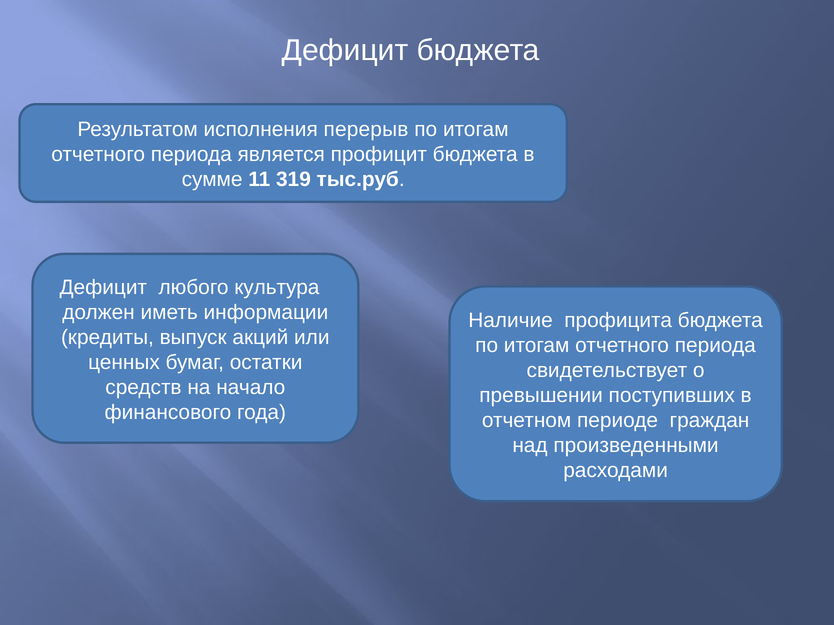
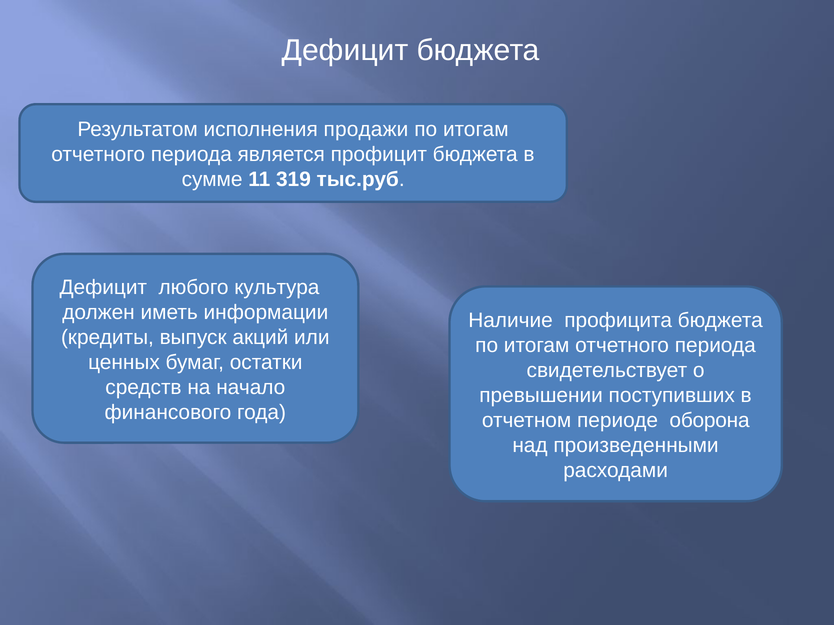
перерыв: перерыв -> продажи
граждан: граждан -> оборона
